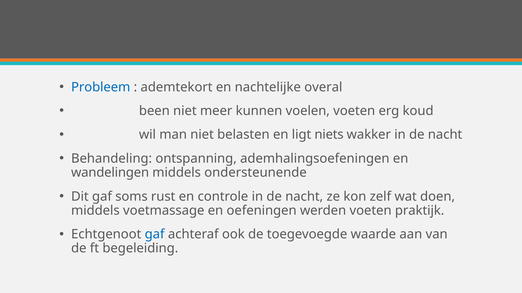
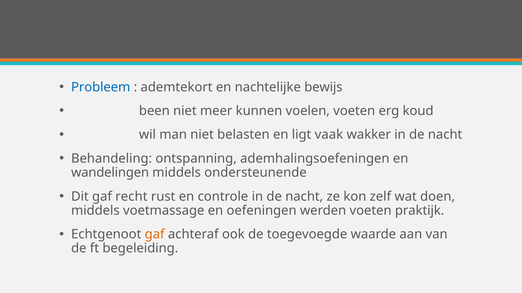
overal: overal -> bewijs
niets: niets -> vaak
soms: soms -> recht
gaf at (155, 235) colour: blue -> orange
